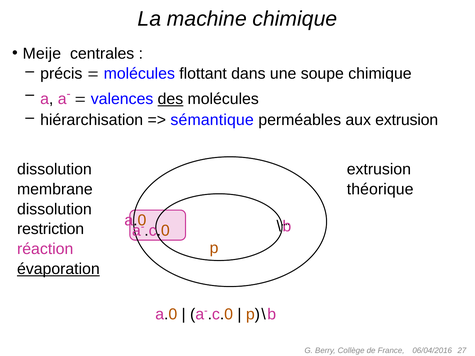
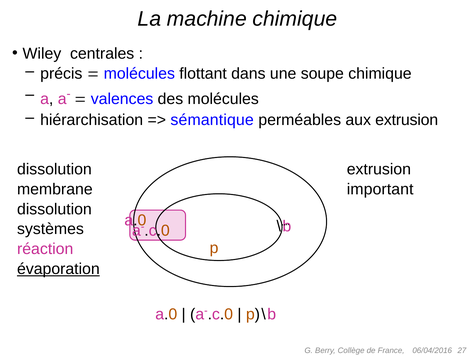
Meije: Meije -> Wiley
des underline: present -> none
théorique: théorique -> important
restriction: restriction -> systèmes
